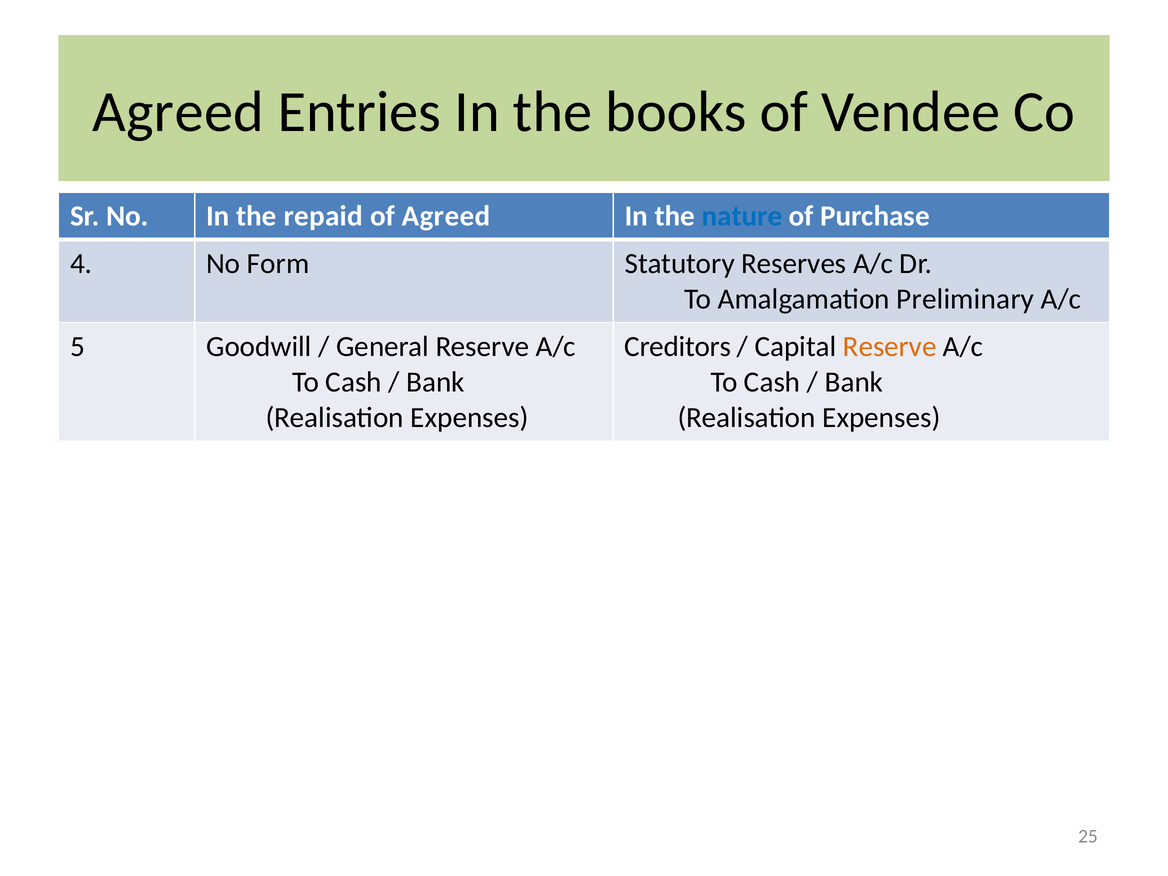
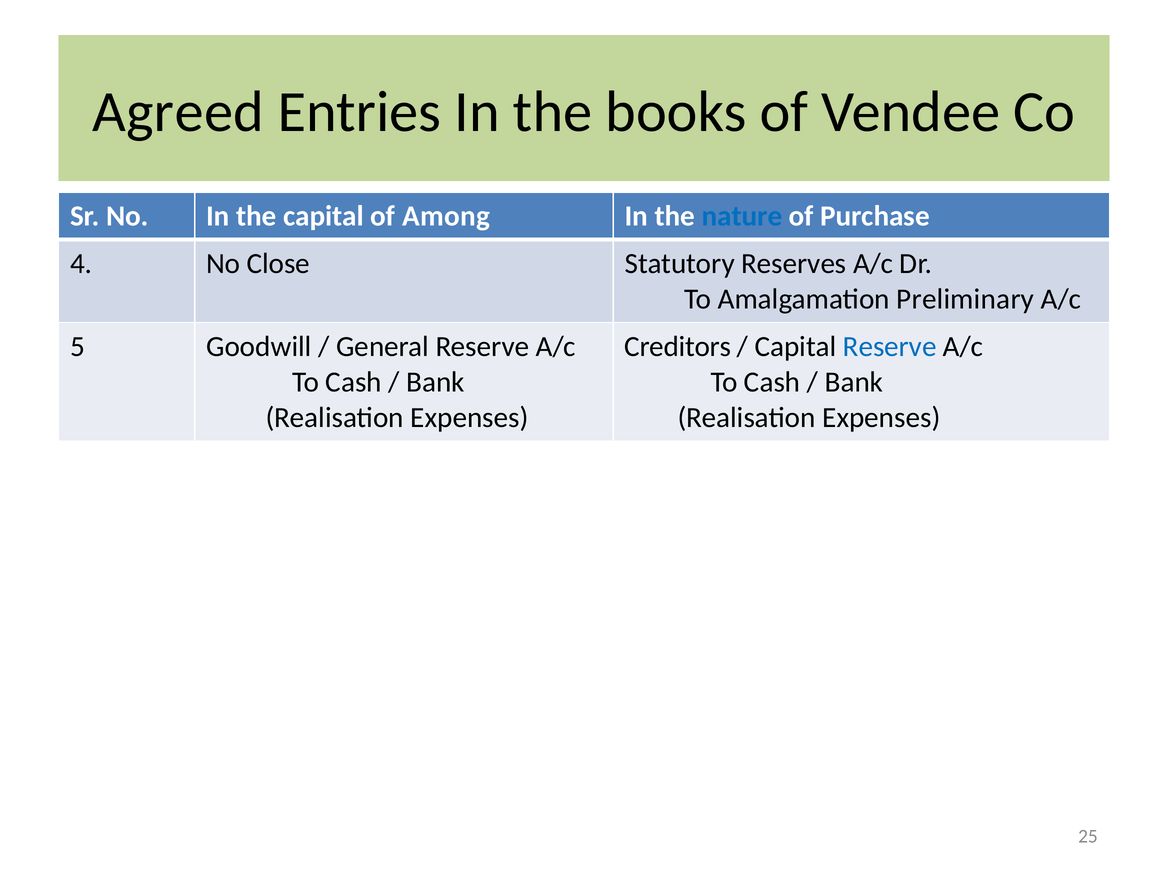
the repaid: repaid -> capital
of Agreed: Agreed -> Among
Form: Form -> Close
Reserve at (890, 346) colour: orange -> blue
